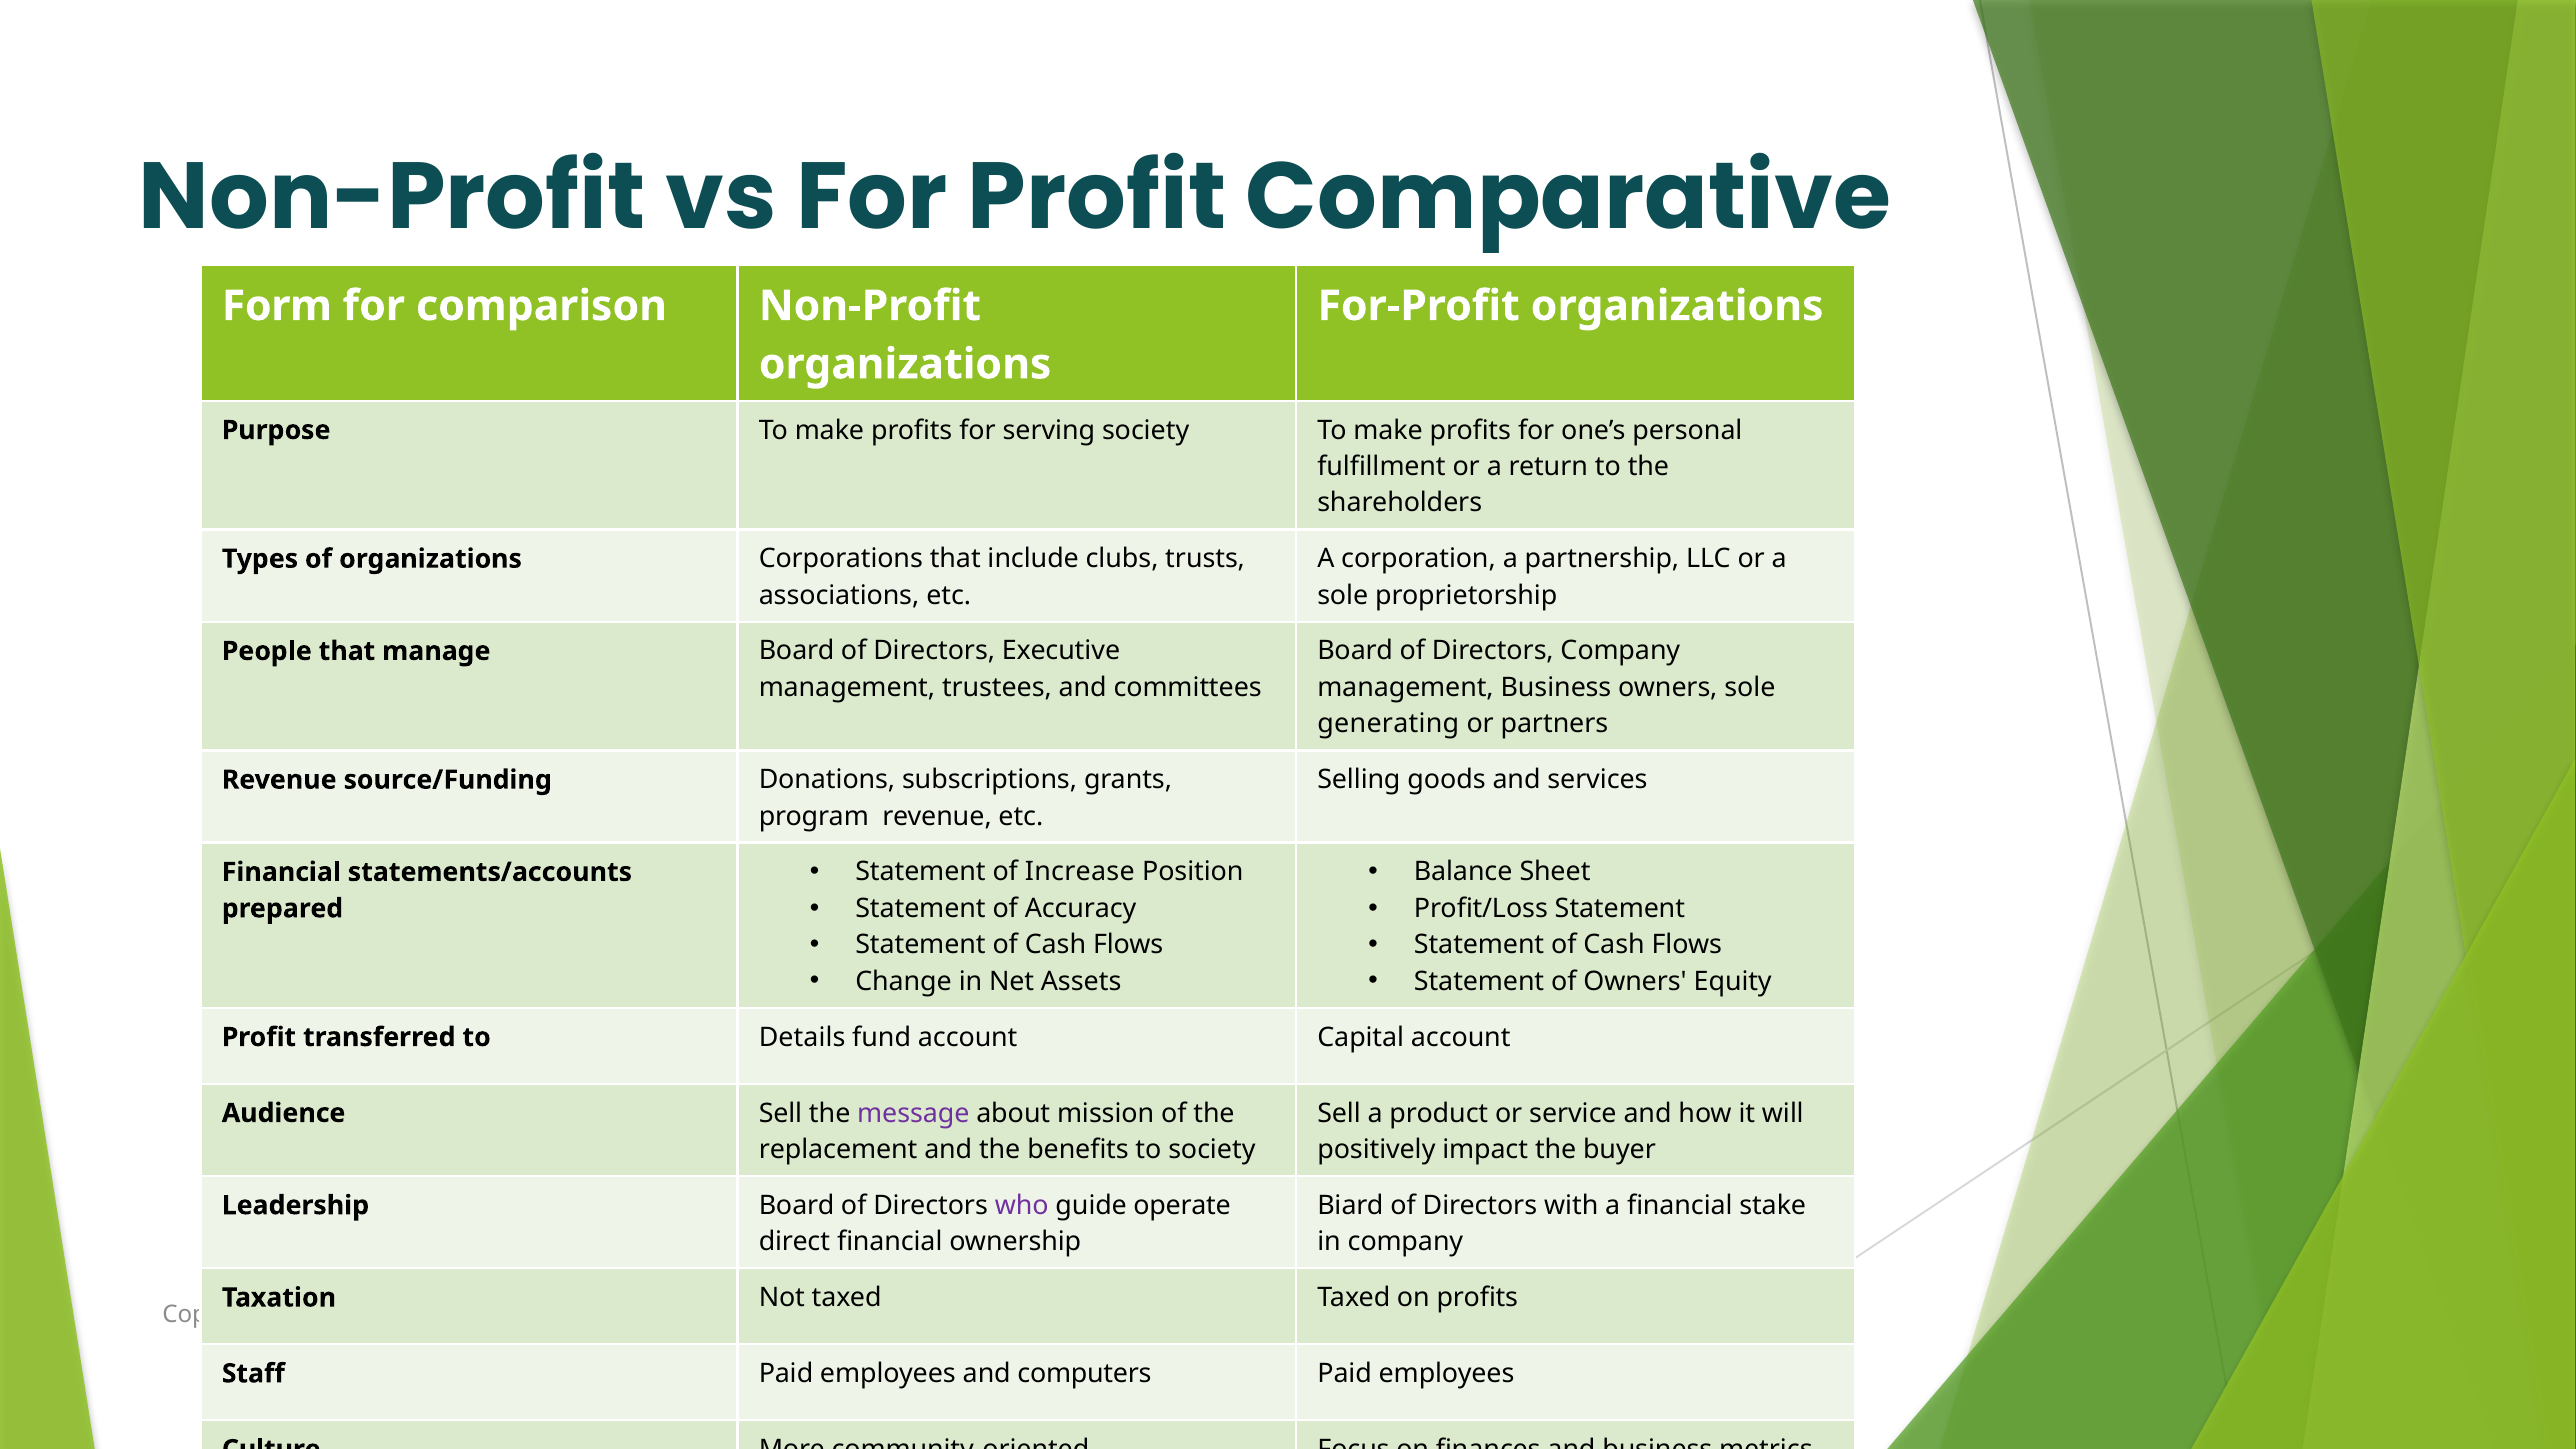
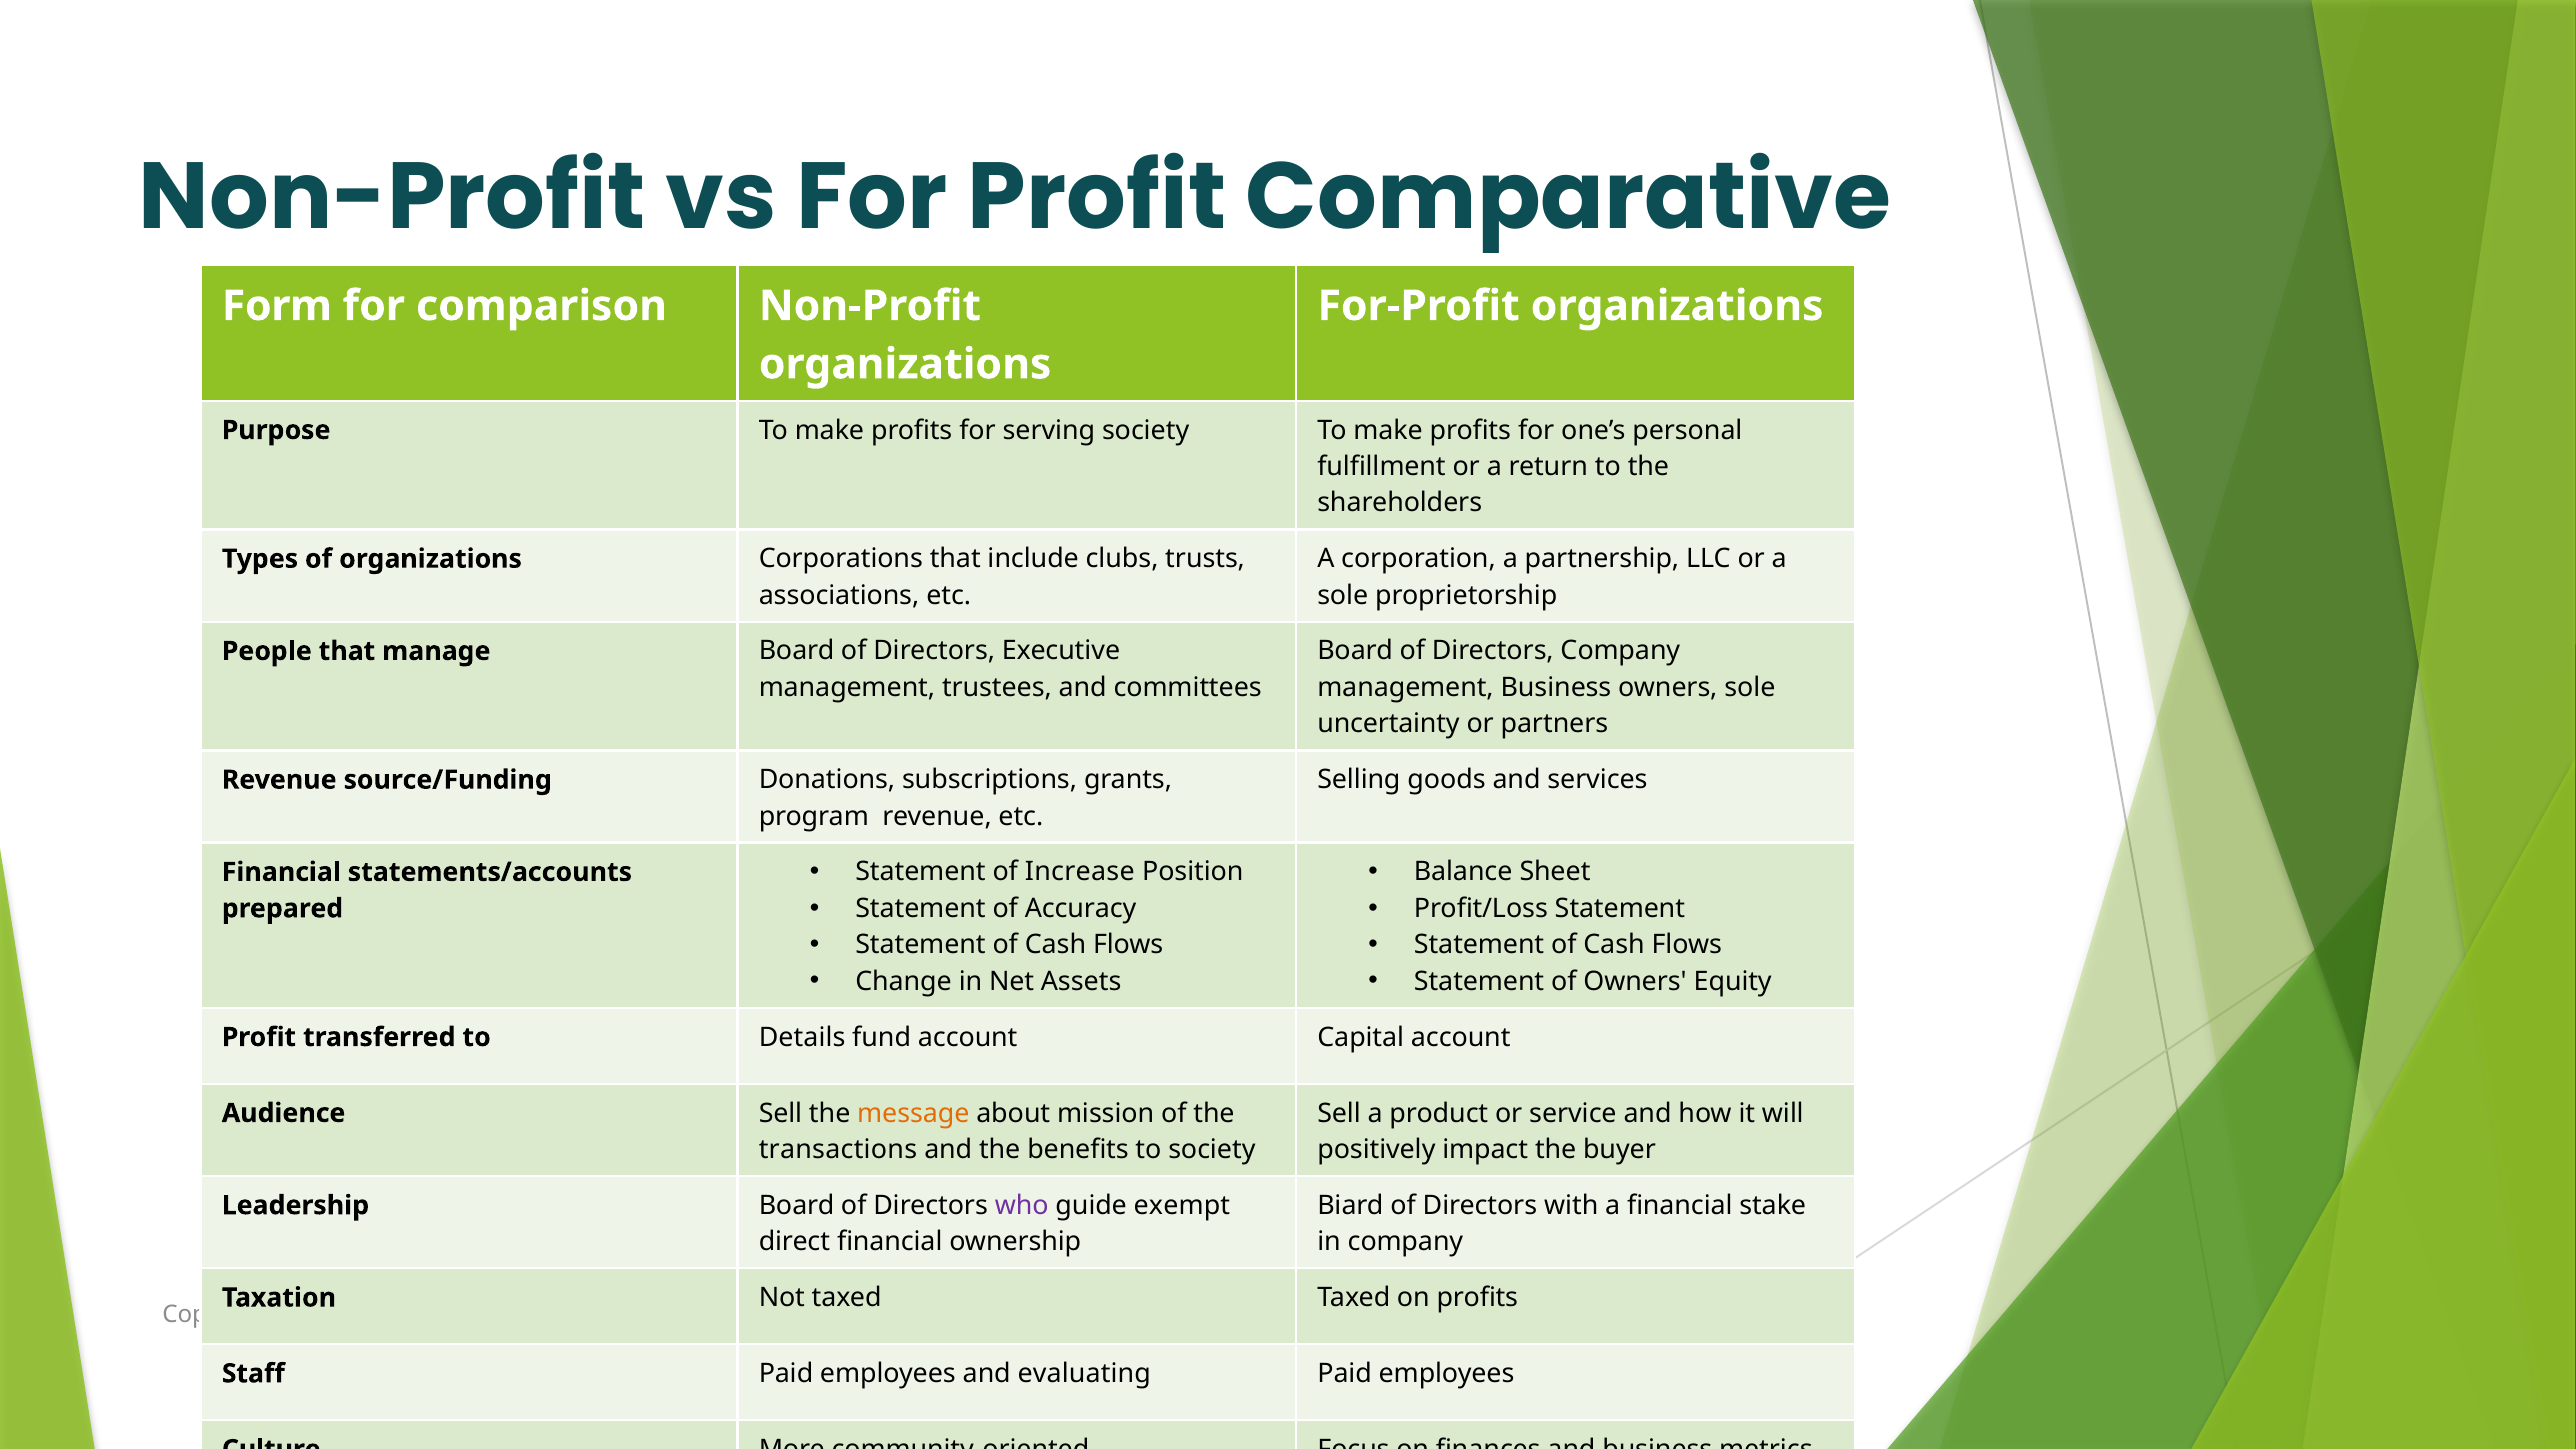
generating: generating -> uncertainty
message colour: purple -> orange
replacement: replacement -> transactions
operate: operate -> exempt
computers: computers -> evaluating
